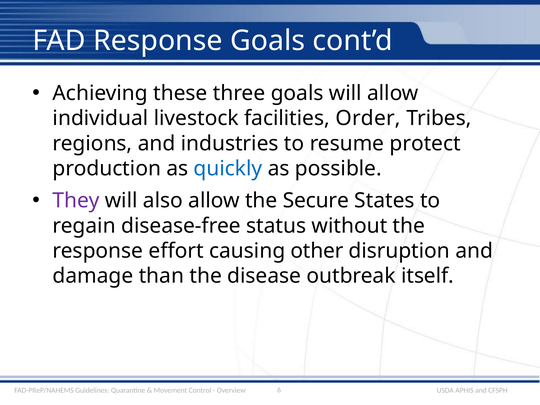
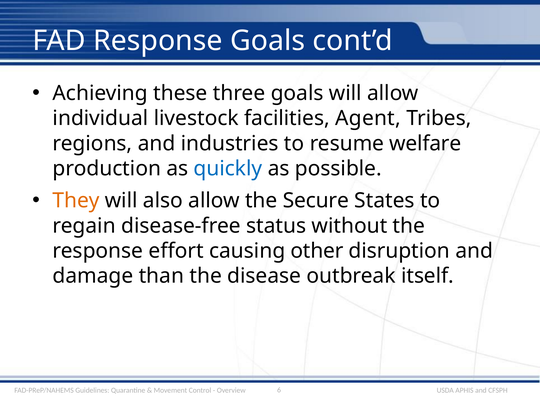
Order: Order -> Agent
protect: protect -> welfare
They colour: purple -> orange
